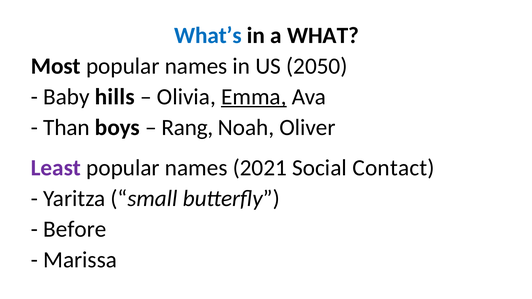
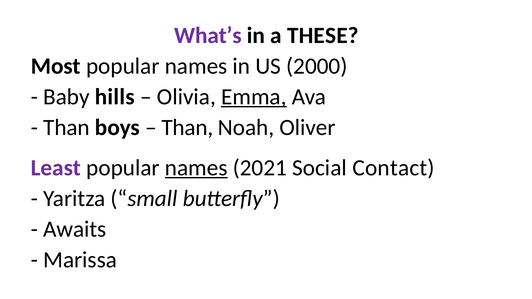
What’s colour: blue -> purple
WHAT: WHAT -> THESE
2050: 2050 -> 2000
Rang at (187, 127): Rang -> Than
names at (196, 168) underline: none -> present
Before: Before -> Awaits
